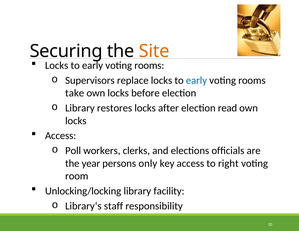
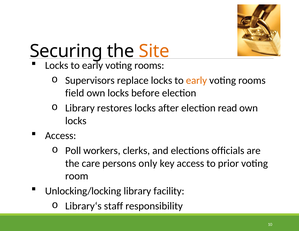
early at (196, 80) colour: blue -> orange
take: take -> field
year: year -> care
right: right -> prior
